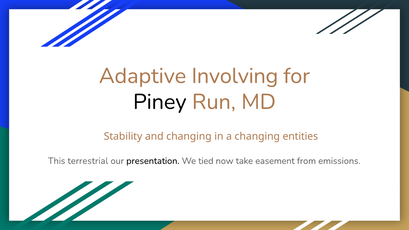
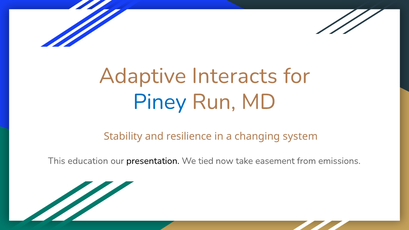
Involving: Involving -> Interacts
Piney colour: black -> blue
and changing: changing -> resilience
entities: entities -> system
terrestrial: terrestrial -> education
